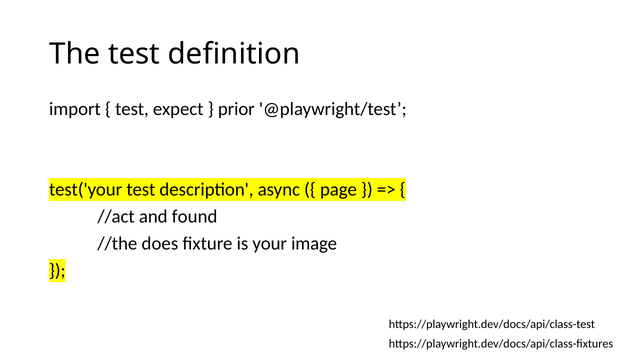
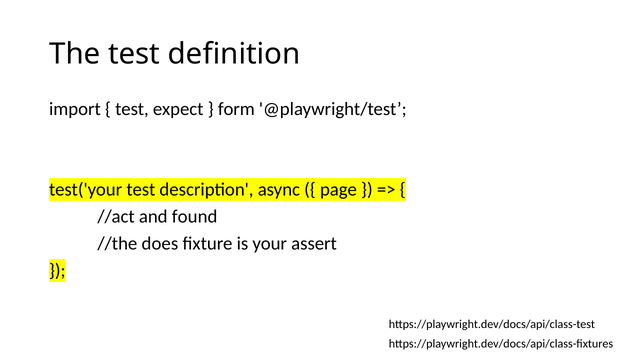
prior: prior -> form
image: image -> assert
